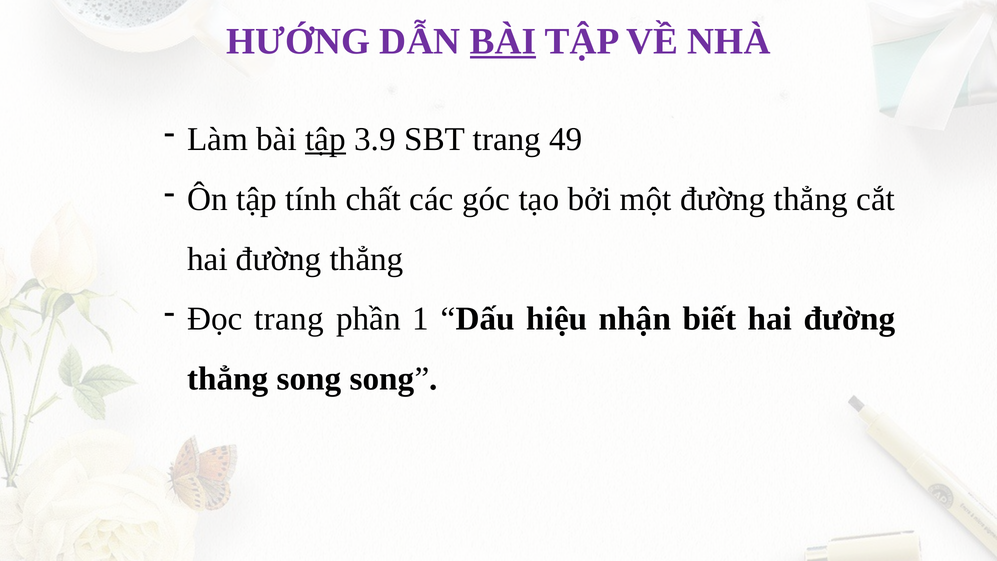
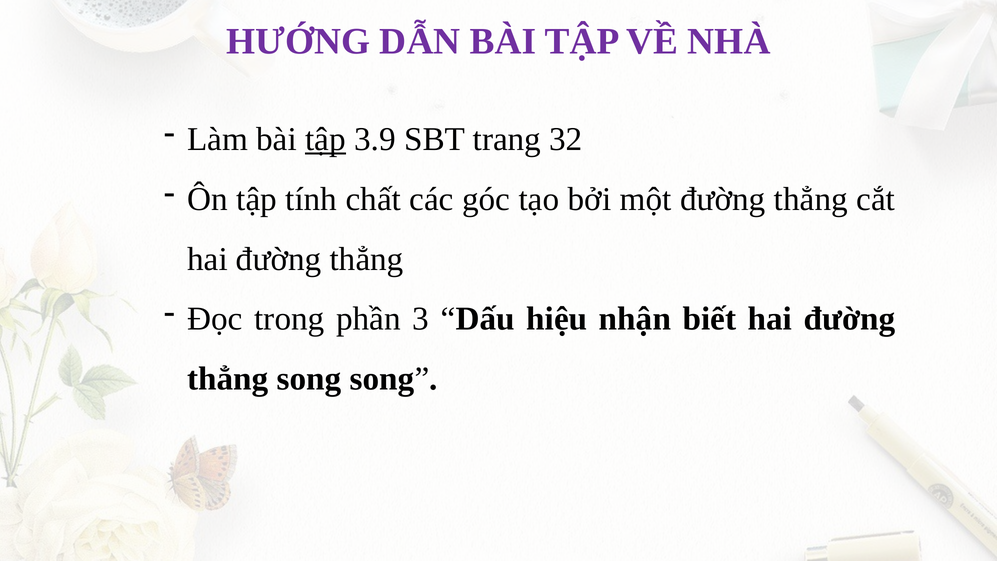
BÀI at (503, 41) underline: present -> none
49: 49 -> 32
Đọc trang: trang -> trong
1: 1 -> 3
